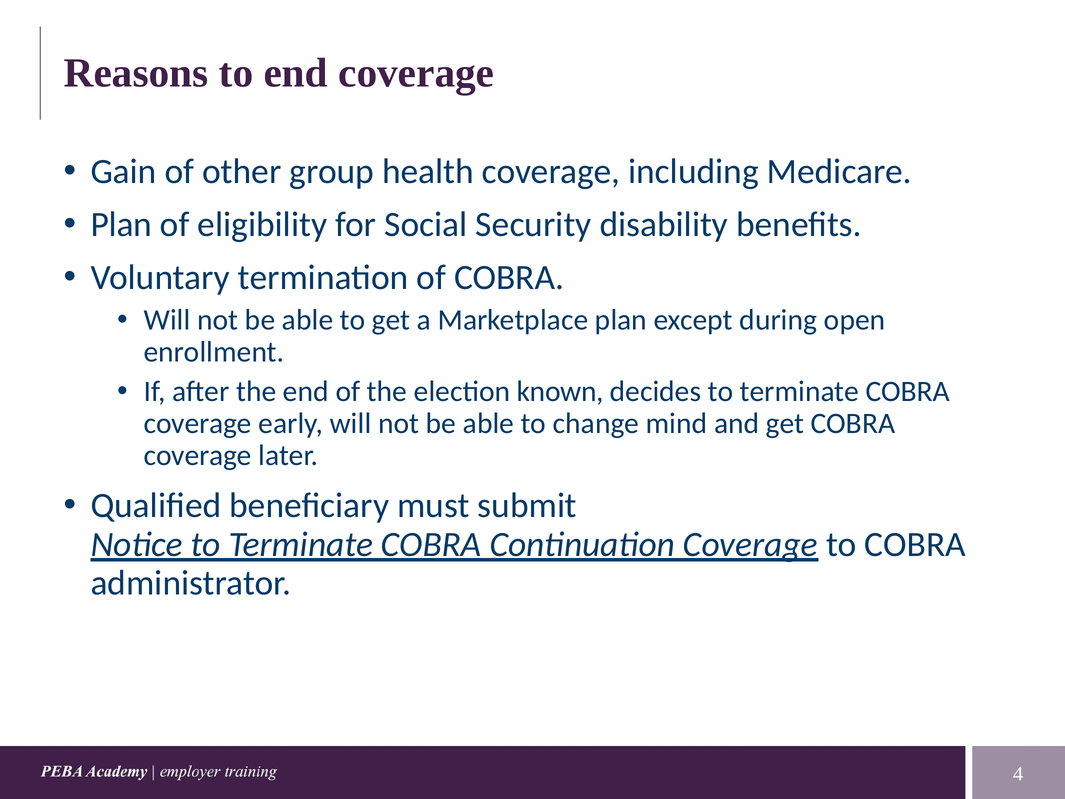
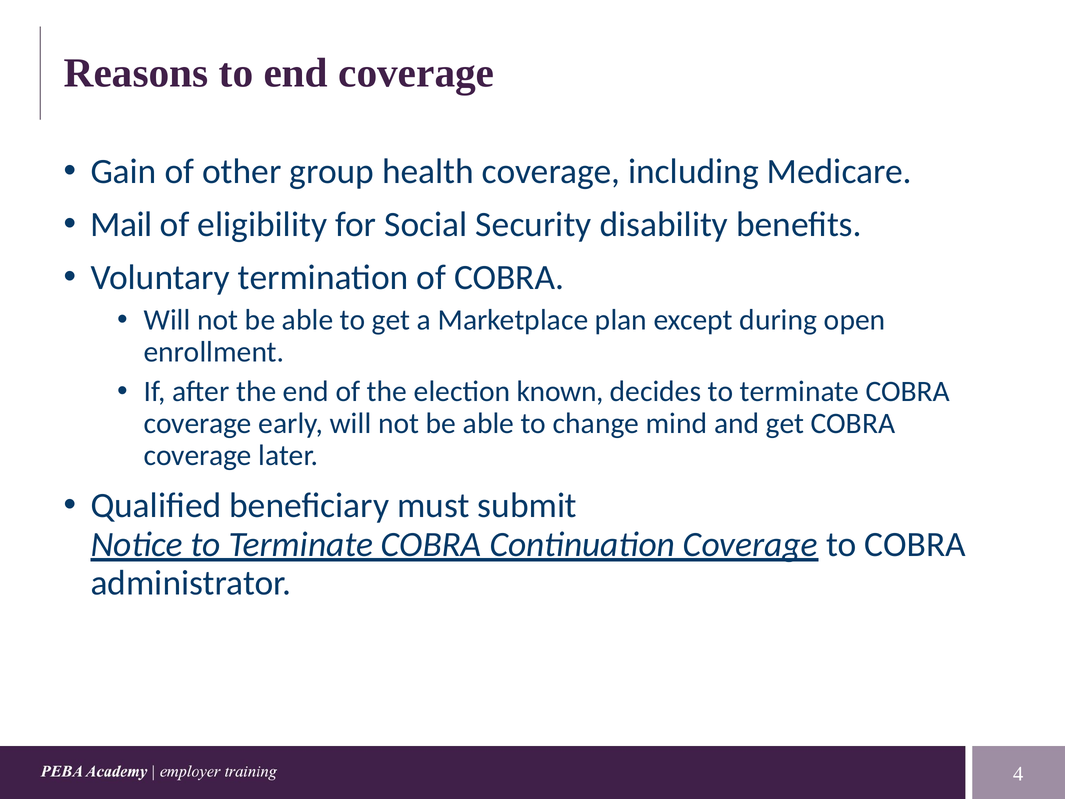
Plan at (121, 224): Plan -> Mail
